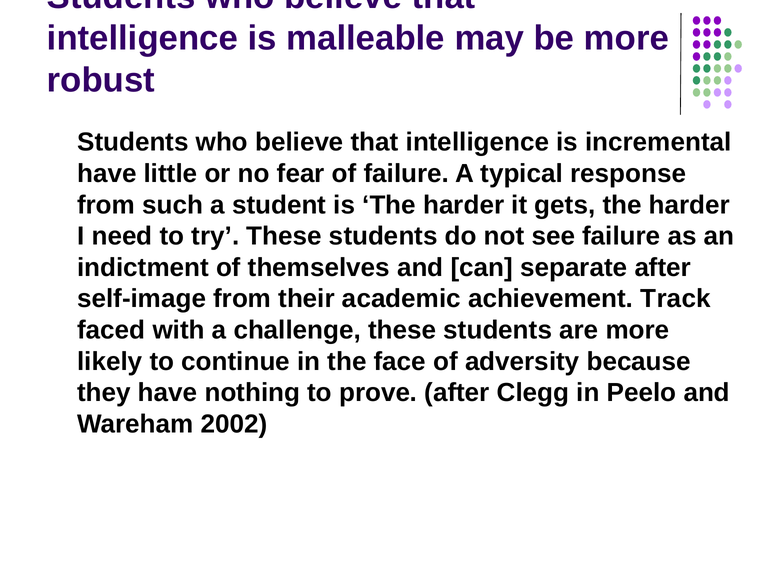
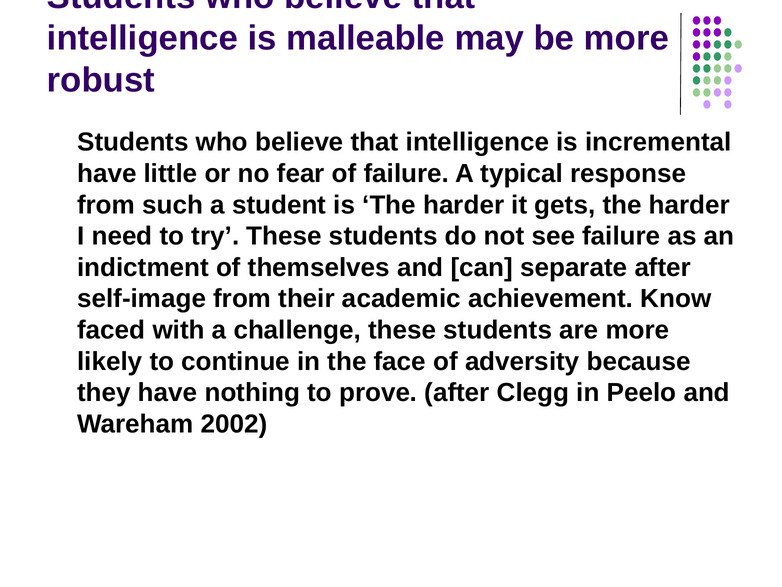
Track: Track -> Know
